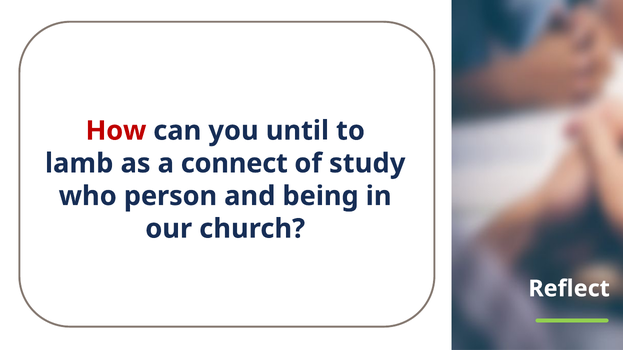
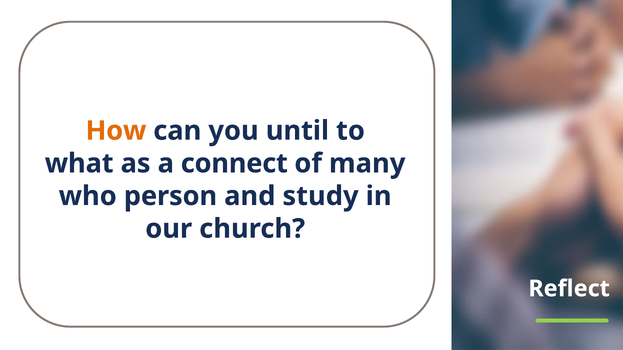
How colour: red -> orange
lamb: lamb -> what
study: study -> many
being: being -> study
